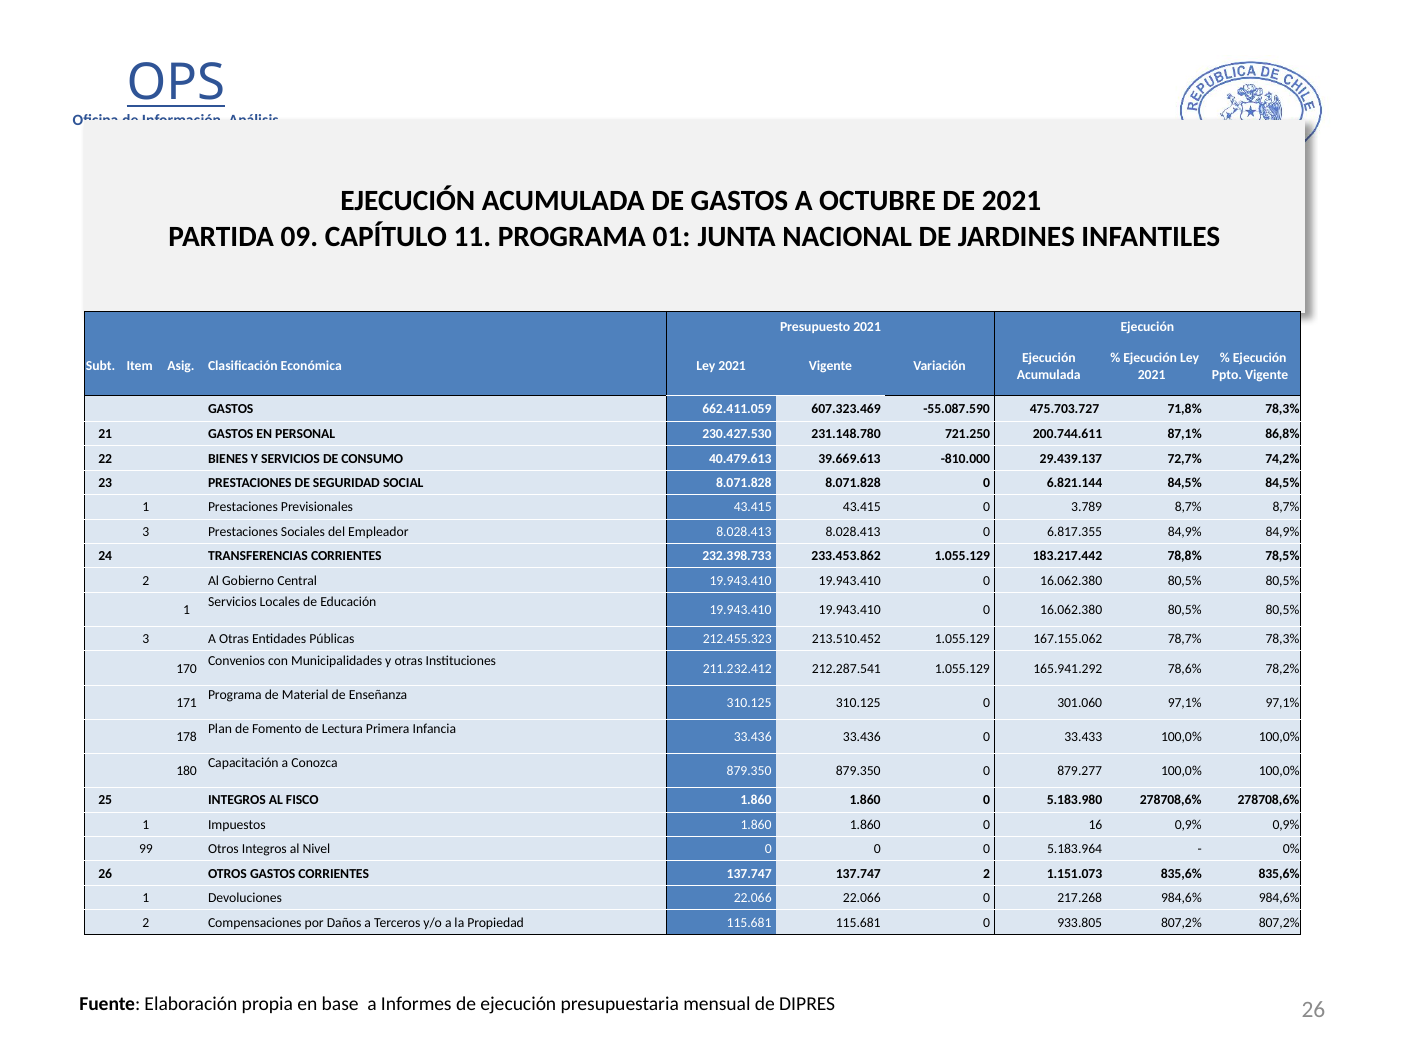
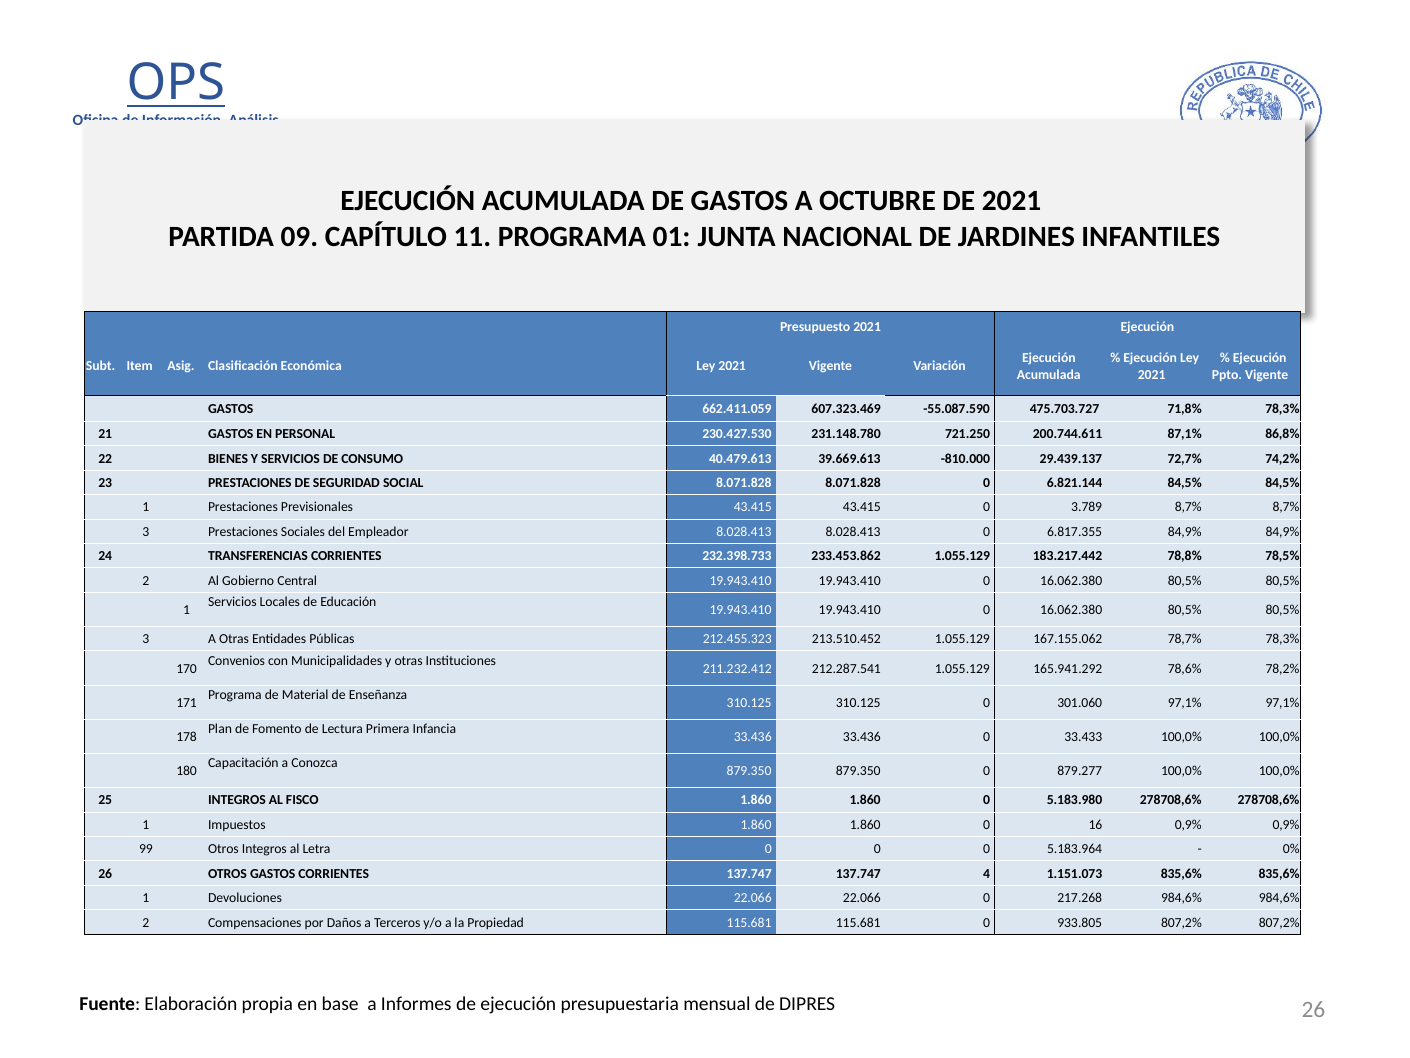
Nivel: Nivel -> Letra
137.747 2: 2 -> 4
